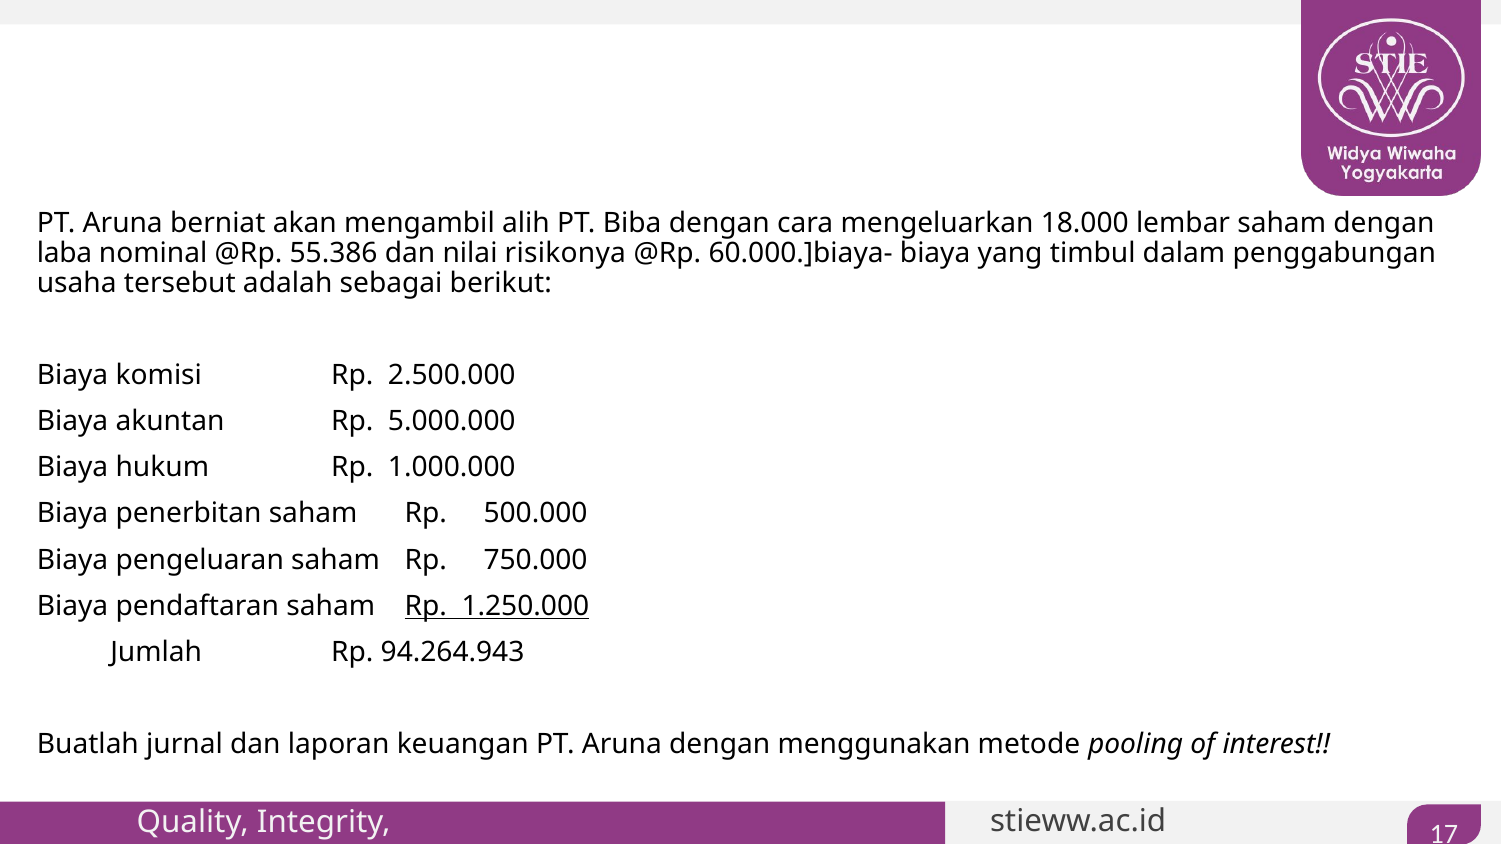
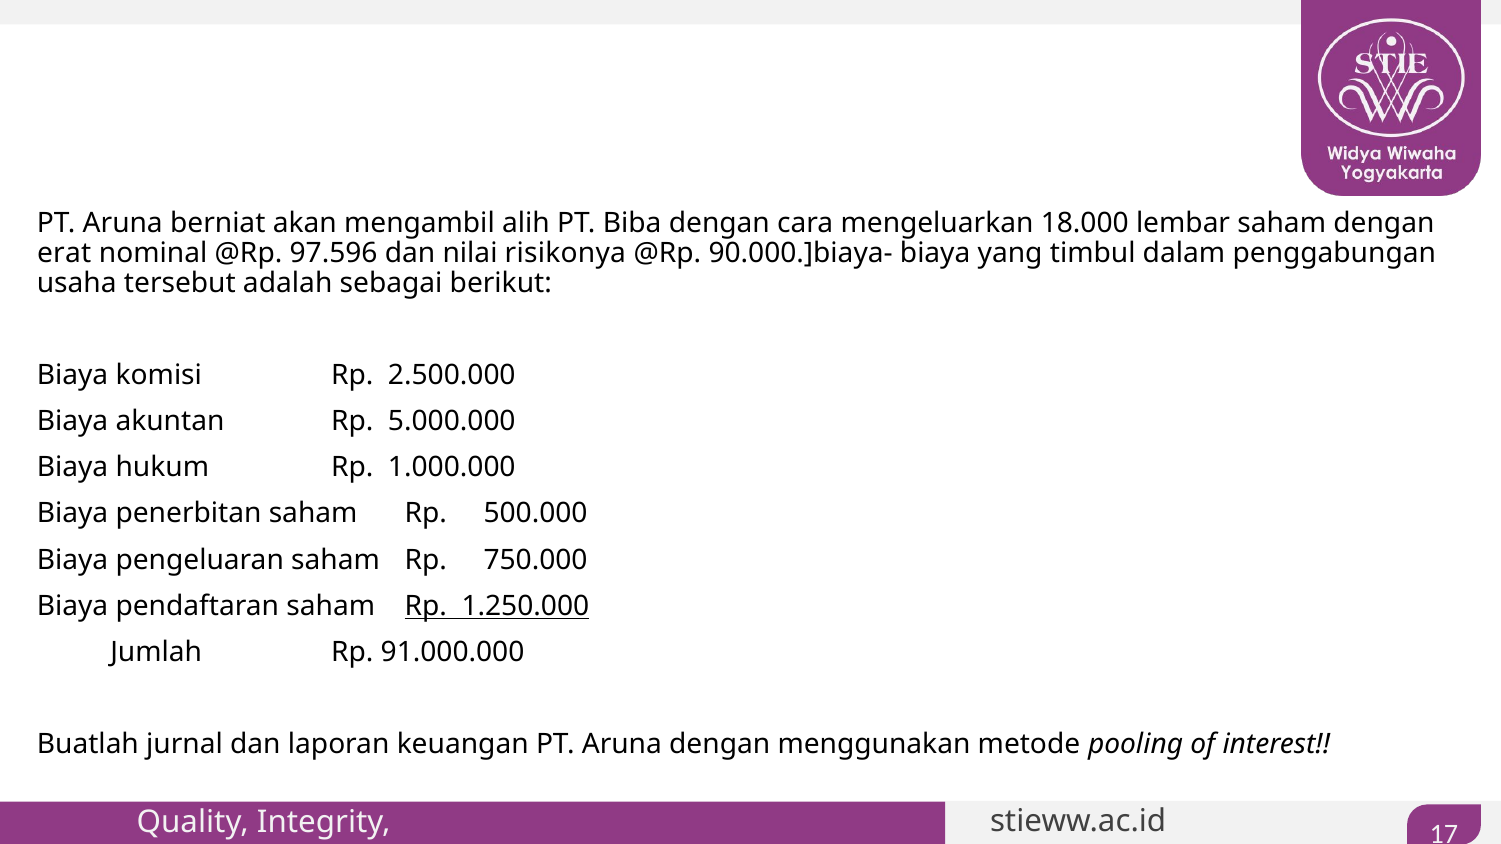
laba: laba -> erat
55.386: 55.386 -> 97.596
60.000.]biaya-: 60.000.]biaya- -> 90.000.]biaya-
94.264.943: 94.264.943 -> 91.000.000
